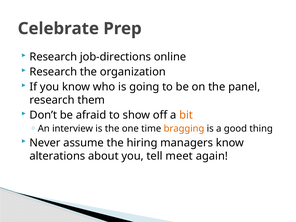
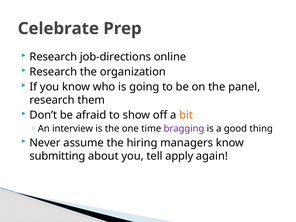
bragging colour: orange -> purple
alterations: alterations -> submitting
meet: meet -> apply
